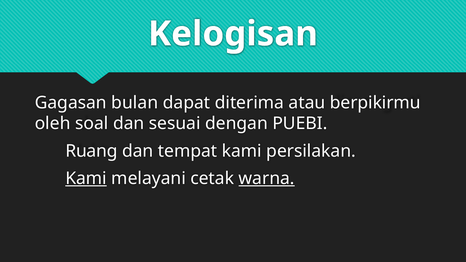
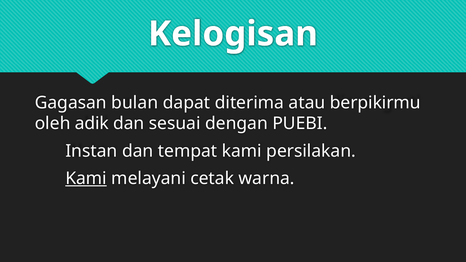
soal: soal -> adik
Ruang: Ruang -> Instan
warna underline: present -> none
